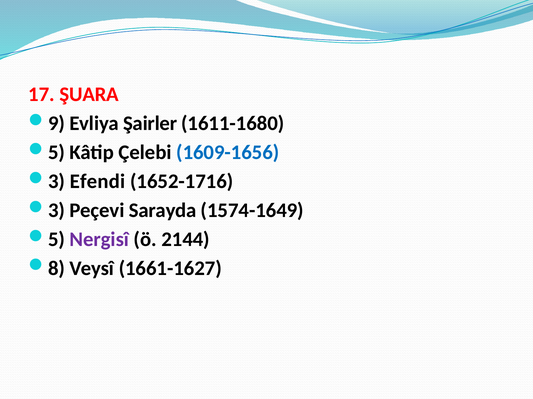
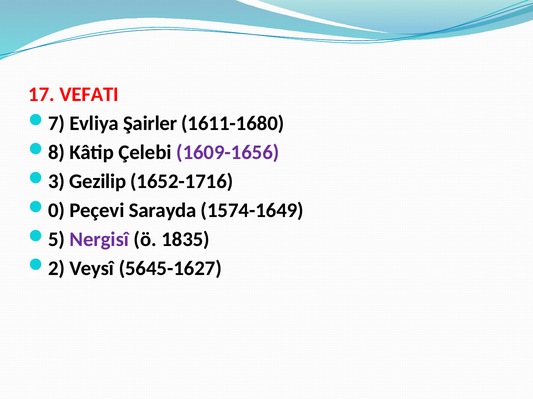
ŞUARA: ŞUARA -> VEFATI
9: 9 -> 7
5 at (56, 153): 5 -> 8
1609-1656 colour: blue -> purple
Efendi: Efendi -> Gezilip
3 at (56, 211): 3 -> 0
2144: 2144 -> 1835
8: 8 -> 2
1661-1627: 1661-1627 -> 5645-1627
